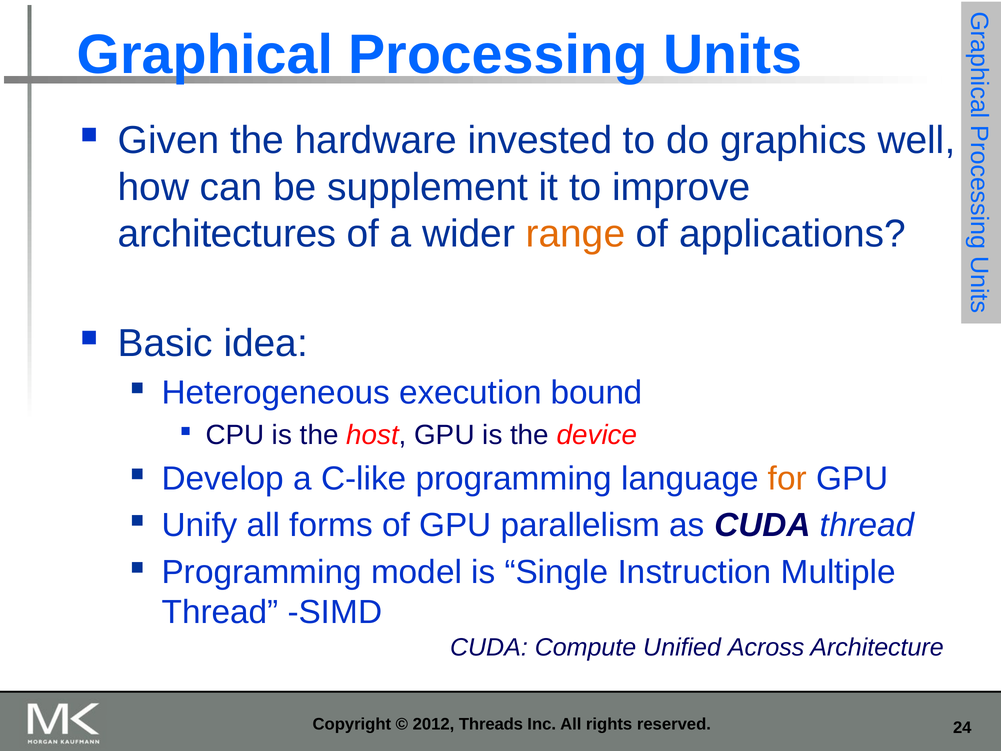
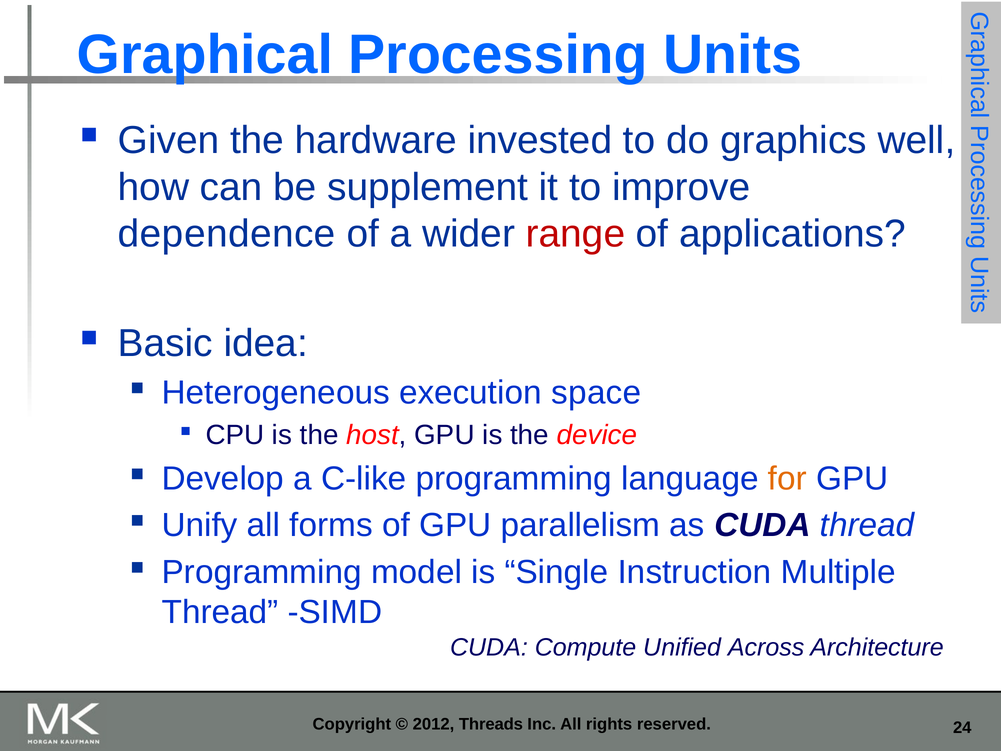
architectures: architectures -> dependence
range colour: orange -> red
bound: bound -> space
